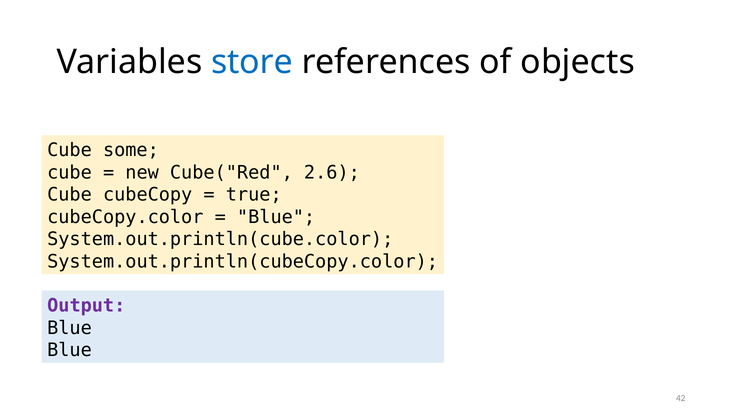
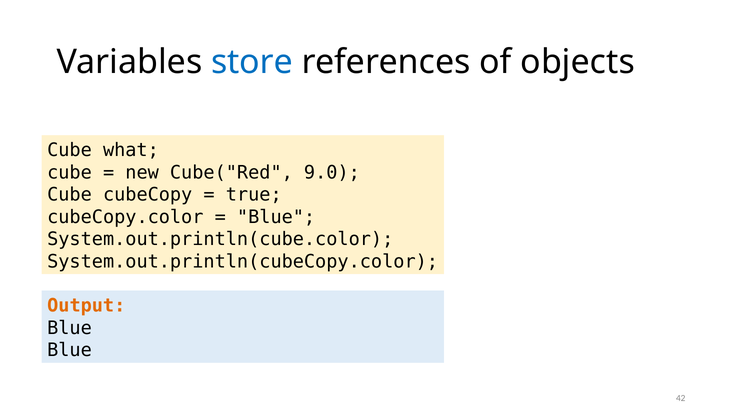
some: some -> what
2.6: 2.6 -> 9.0
Output colour: purple -> orange
